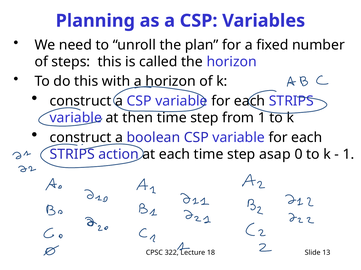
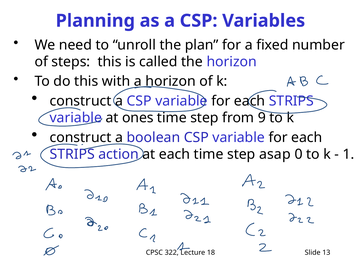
then: then -> ones
from 1: 1 -> 9
